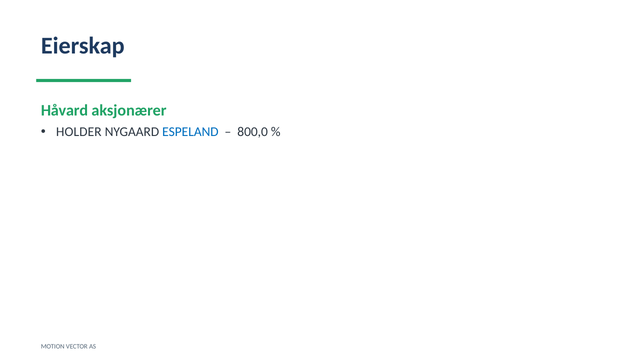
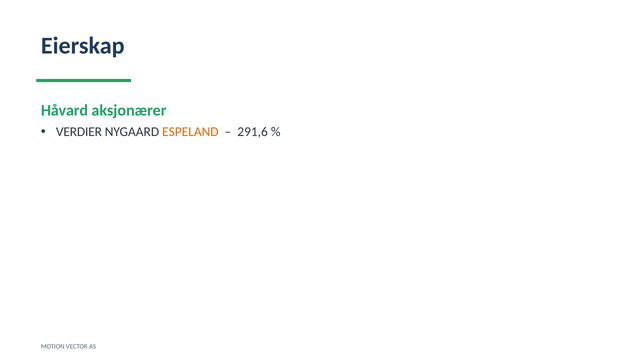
HOLDER: HOLDER -> VERDIER
ESPELAND colour: blue -> orange
800,0: 800,0 -> 291,6
